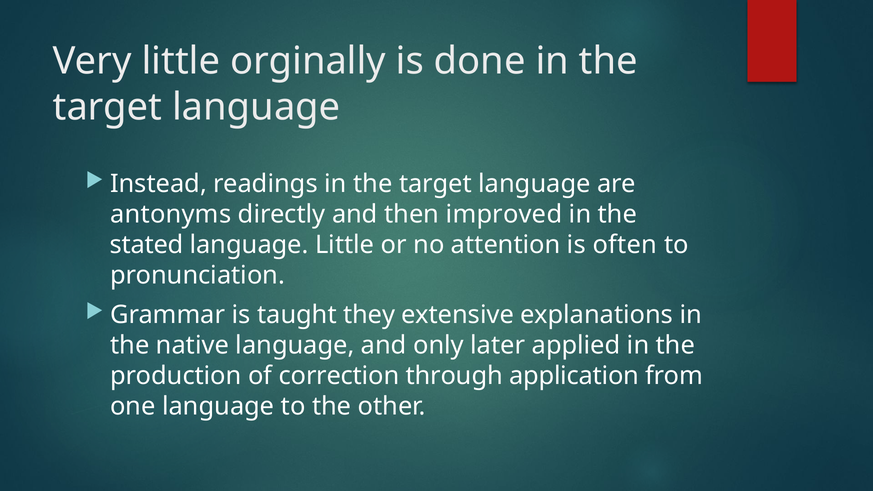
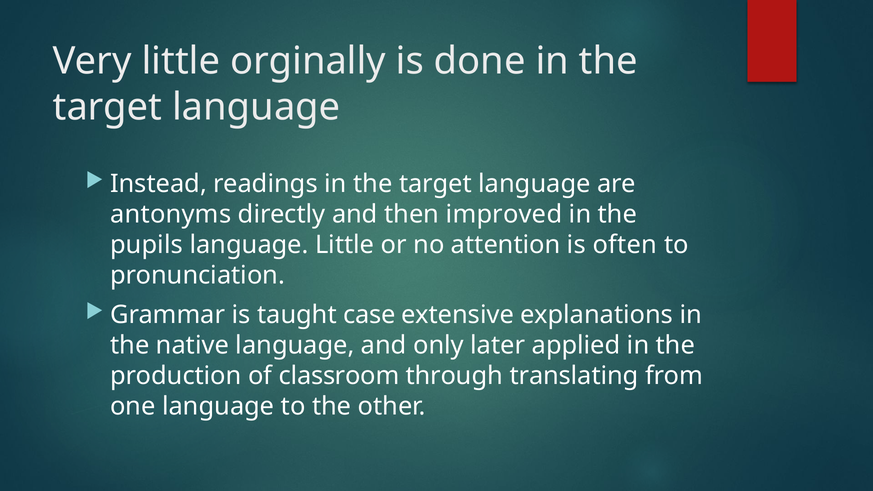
stated: stated -> pupils
they: they -> case
correction: correction -> classroom
application: application -> translating
